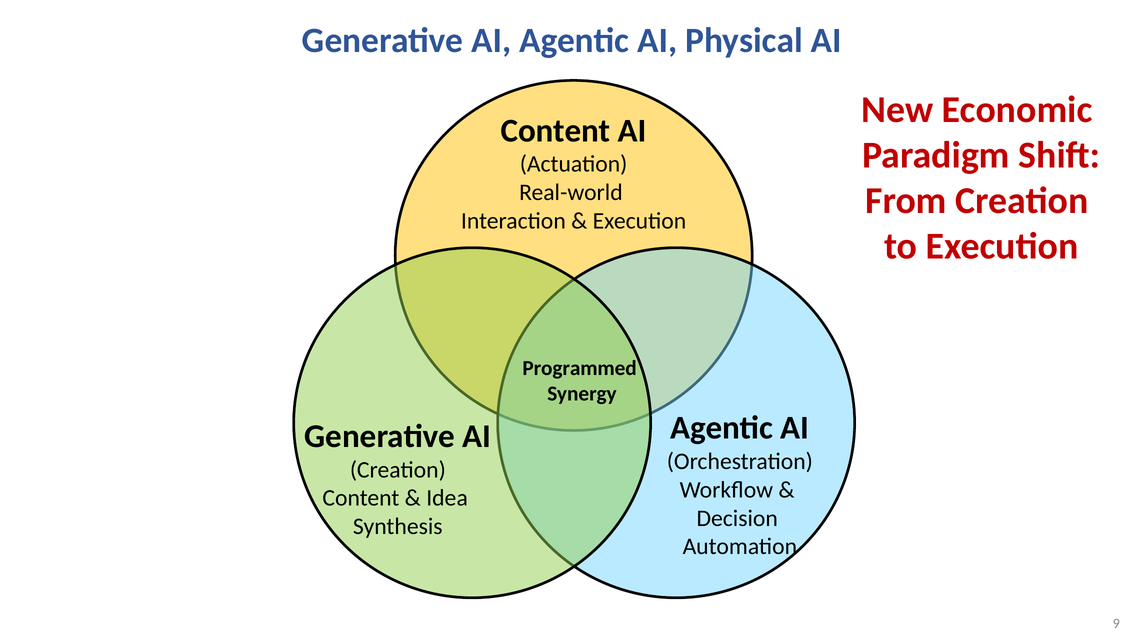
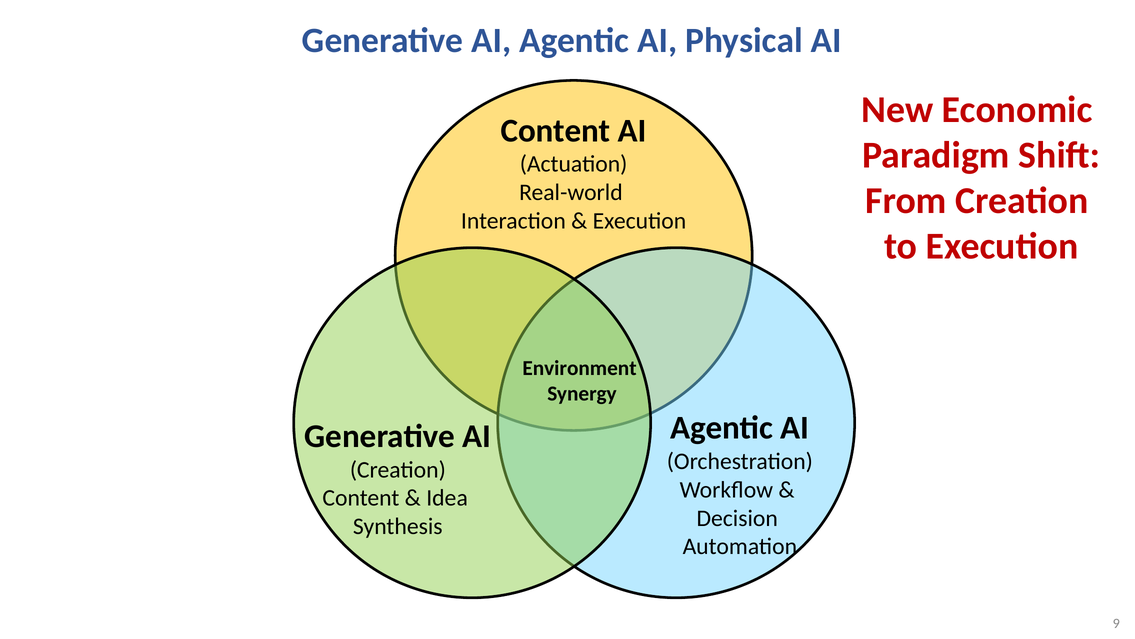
Programmed: Programmed -> Environment
